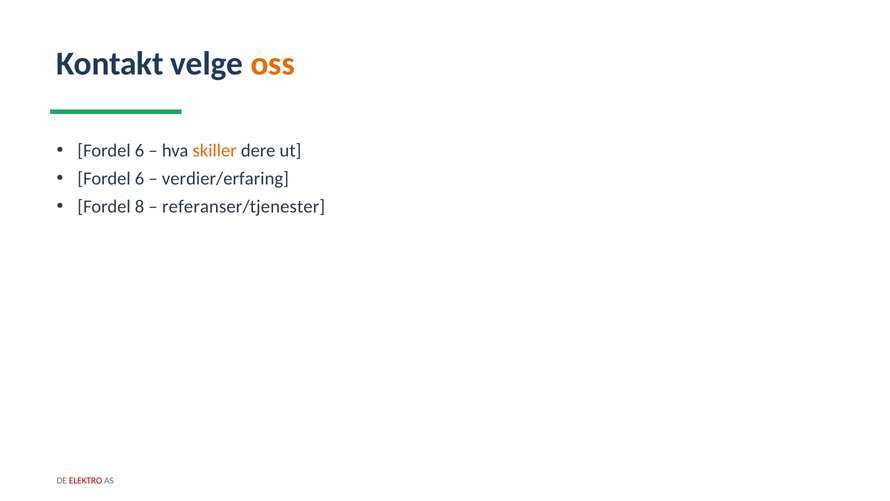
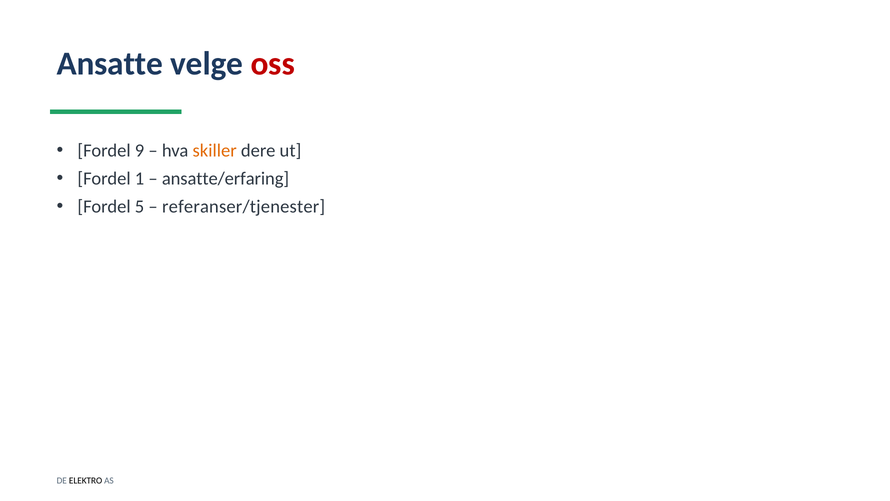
Kontakt: Kontakt -> Ansatte
oss colour: orange -> red
6 at (140, 151): 6 -> 9
6 at (140, 179): 6 -> 1
verdier/erfaring: verdier/erfaring -> ansatte/erfaring
8: 8 -> 5
ELEKTRO colour: red -> black
